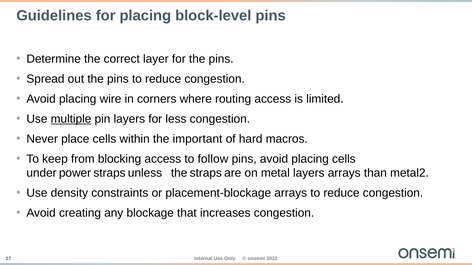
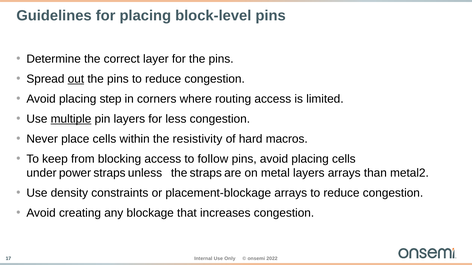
out underline: none -> present
wire: wire -> step
important: important -> resistivity
